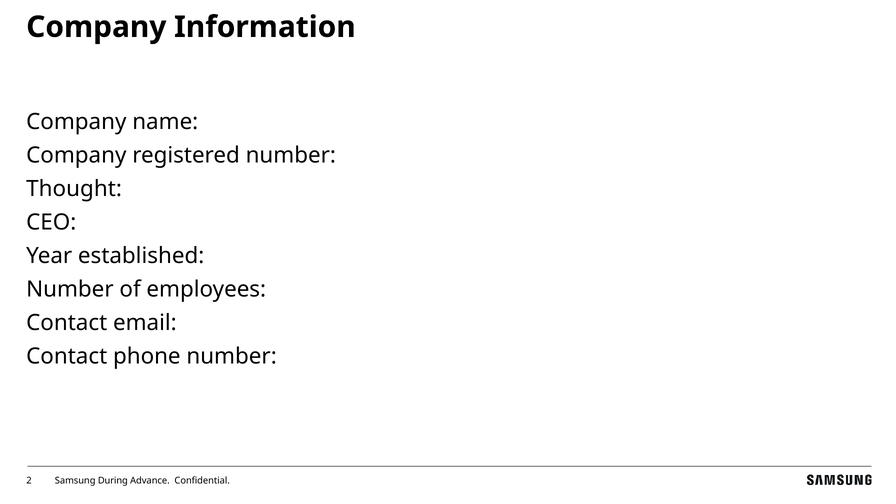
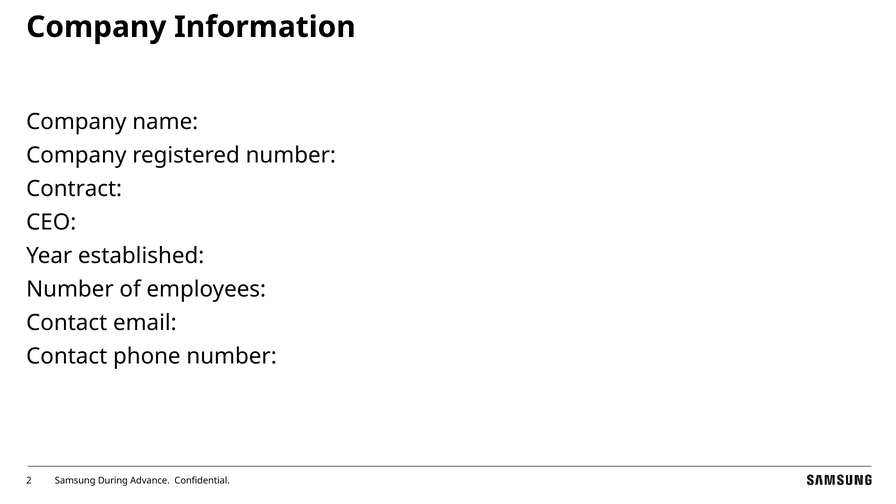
Thought: Thought -> Contract
